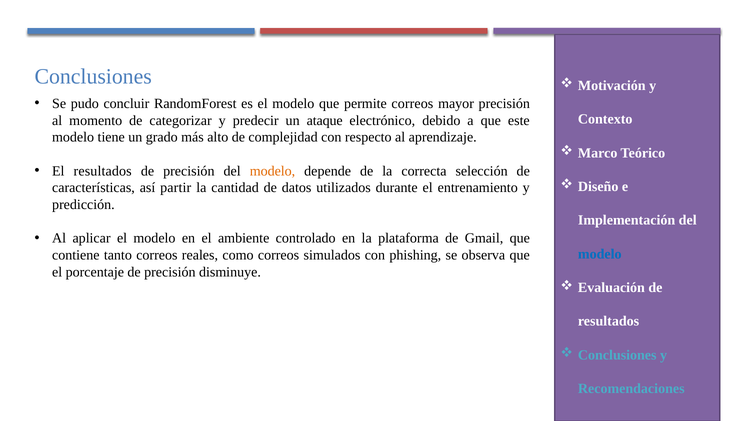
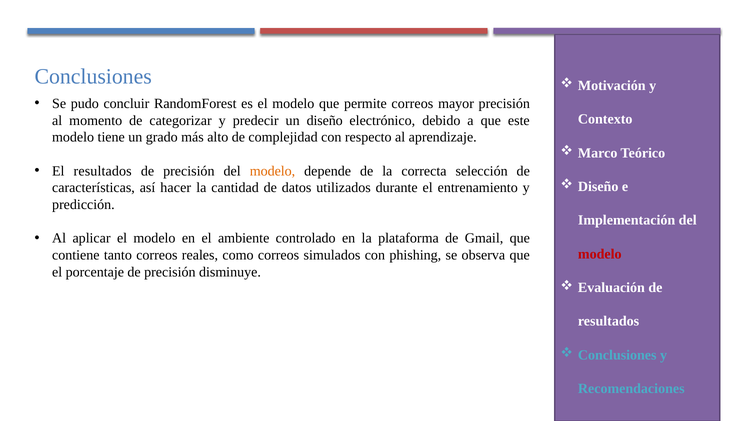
un ataque: ataque -> diseño
partir: partir -> hacer
modelo at (600, 254) colour: blue -> red
